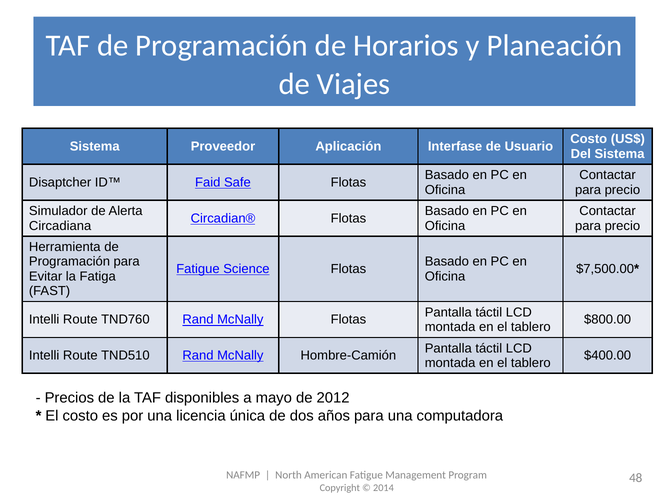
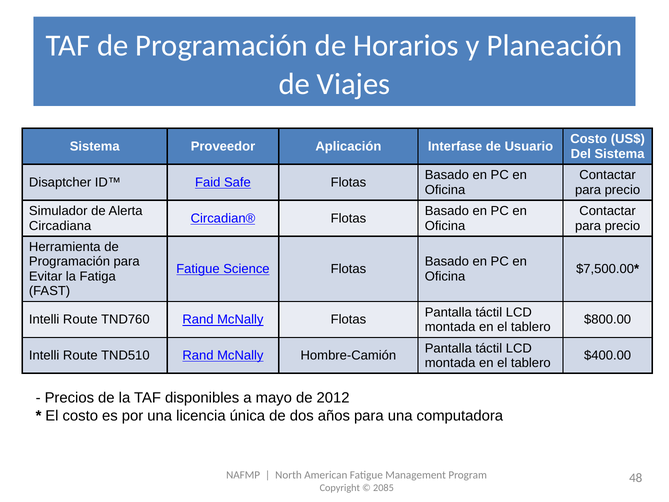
2014: 2014 -> 2085
